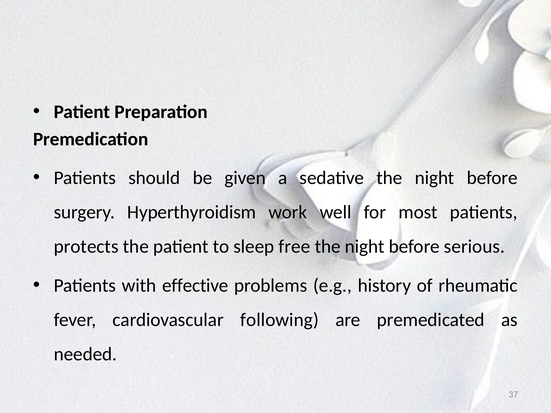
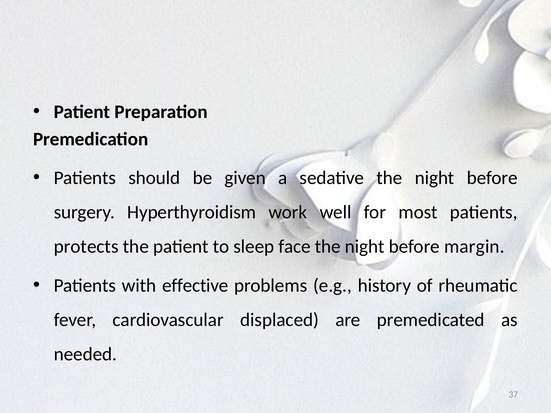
free: free -> face
serious: serious -> margin
following: following -> displaced
